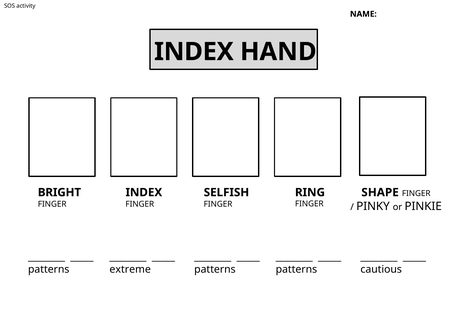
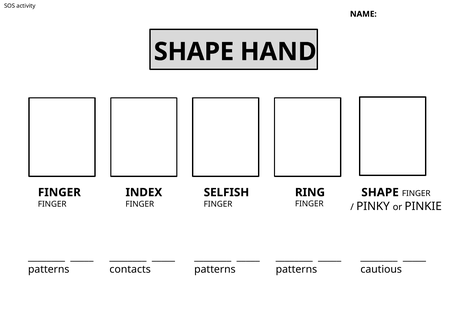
INDEX at (194, 52): INDEX -> SHAPE
BRIGHT at (59, 192): BRIGHT -> FINGER
extreme: extreme -> contacts
